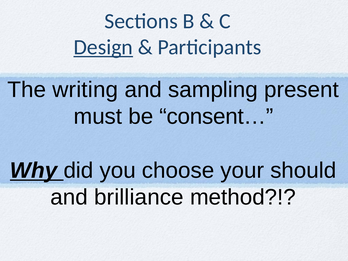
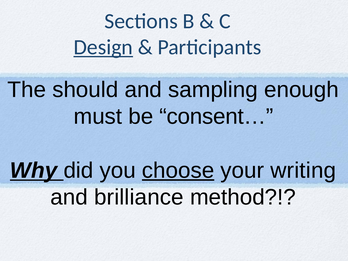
writing: writing -> should
present: present -> enough
choose underline: none -> present
should: should -> writing
